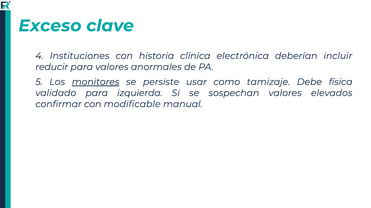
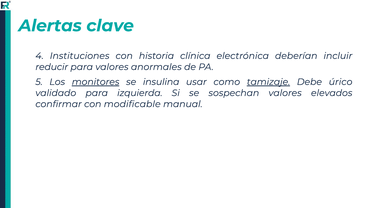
Exceso: Exceso -> Alertas
persiste: persiste -> insulina
tamizaje underline: none -> present
física: física -> úrico
